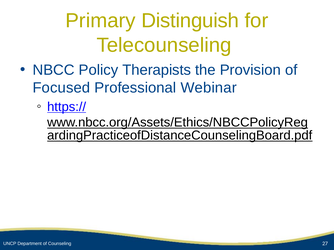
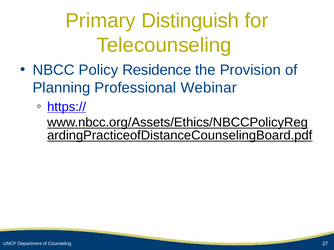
Therapists: Therapists -> Residence
Focused: Focused -> Planning
